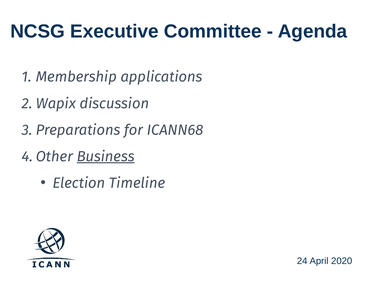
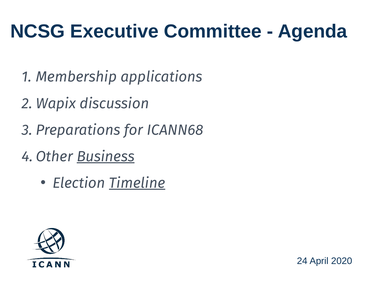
Timeline underline: none -> present
